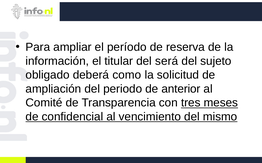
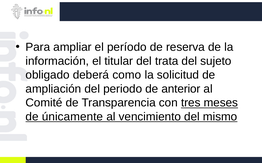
será: será -> trata
confidencial: confidencial -> únicamente
